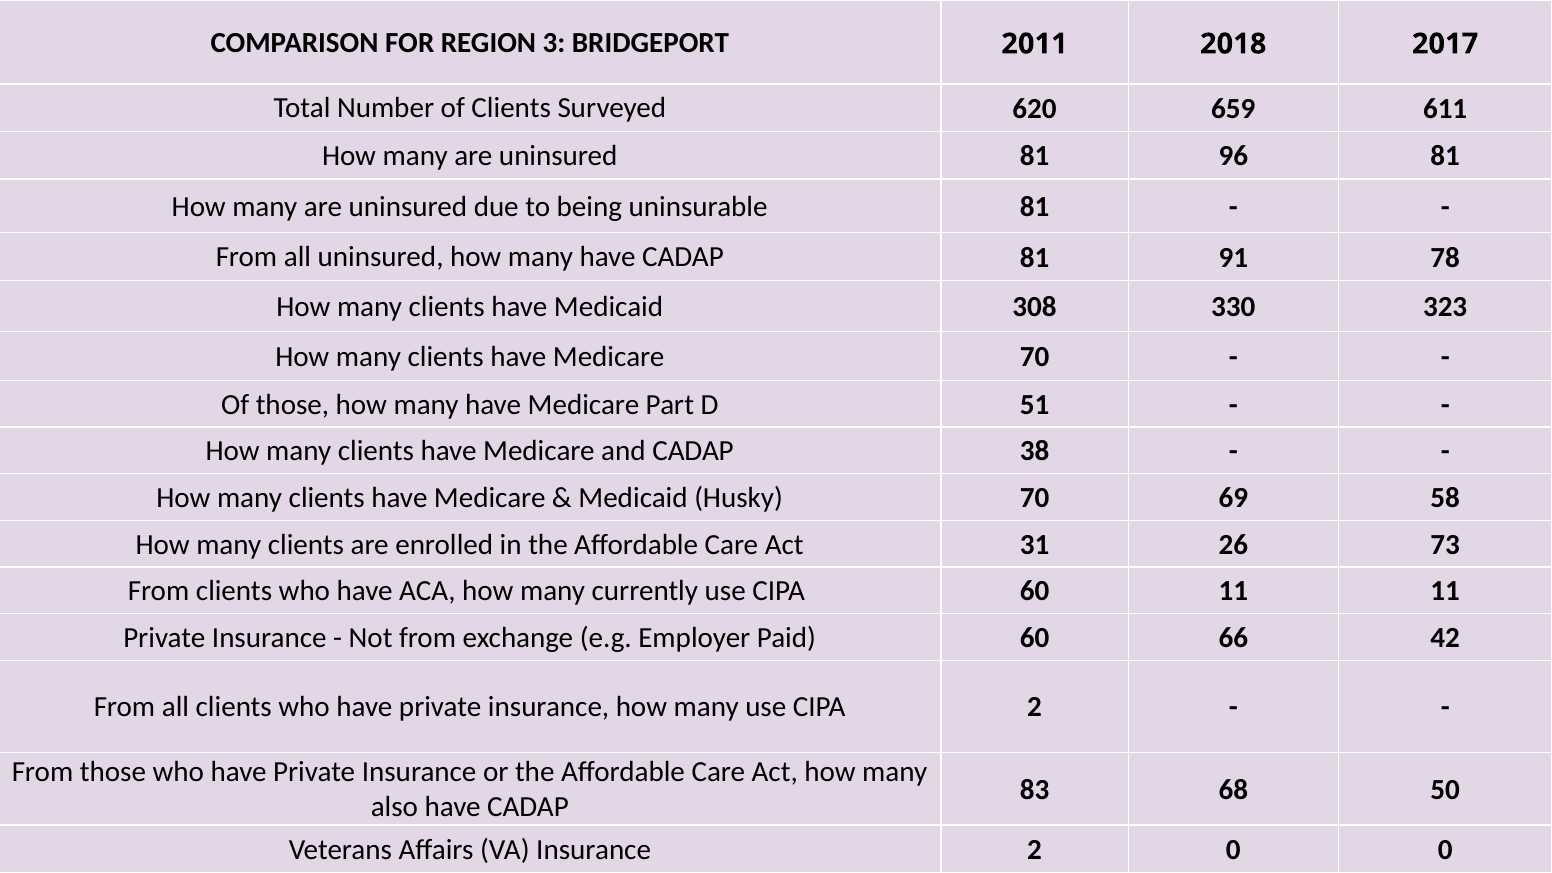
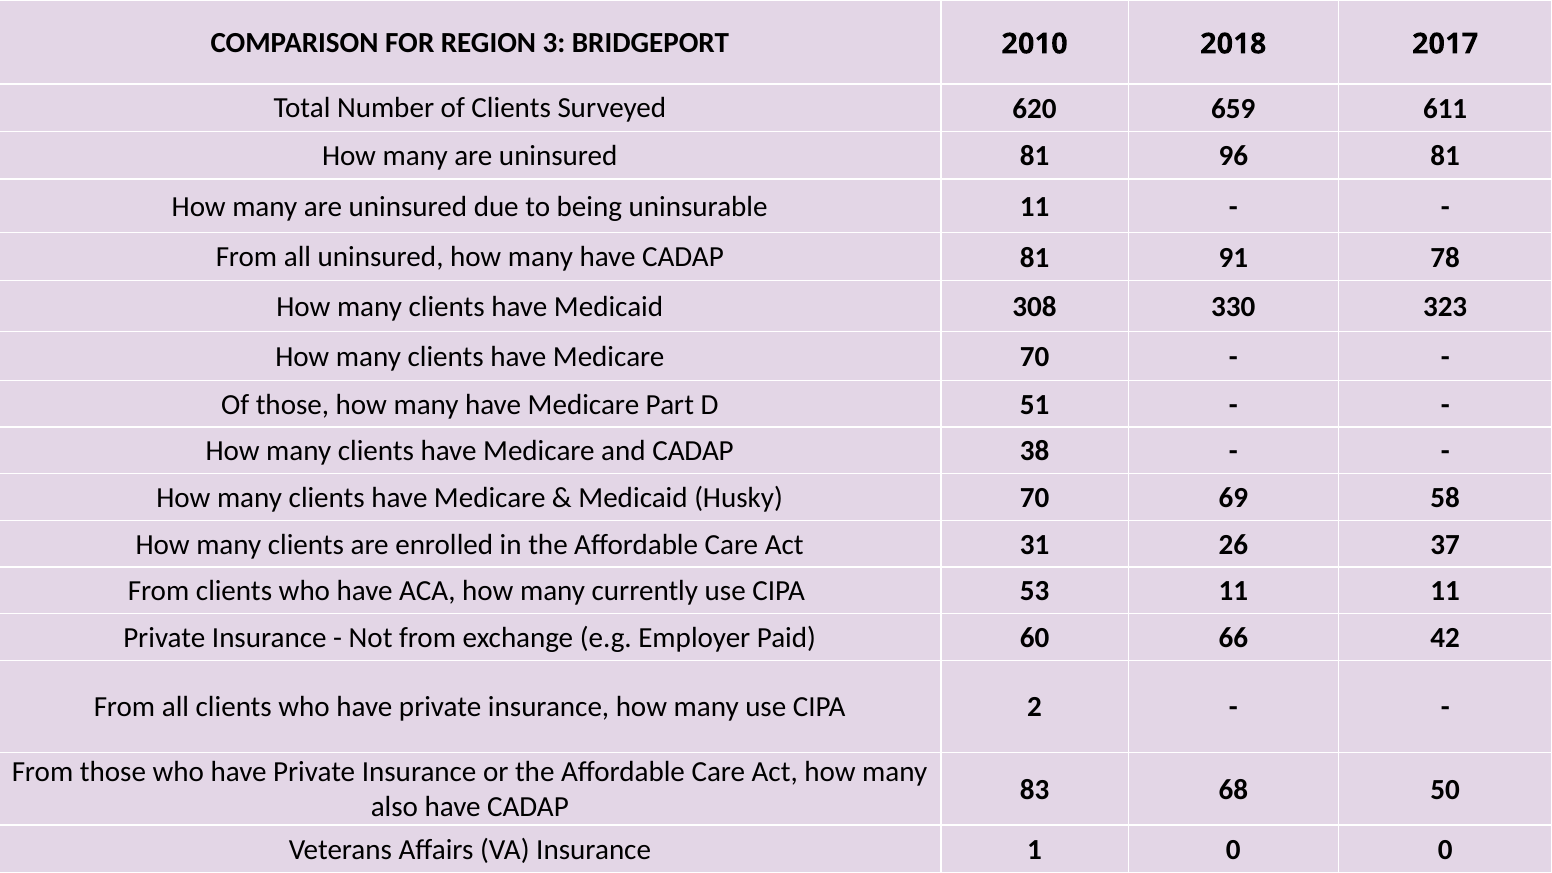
2011: 2011 -> 2010
uninsurable 81: 81 -> 11
73: 73 -> 37
CIPA 60: 60 -> 53
Insurance 2: 2 -> 1
